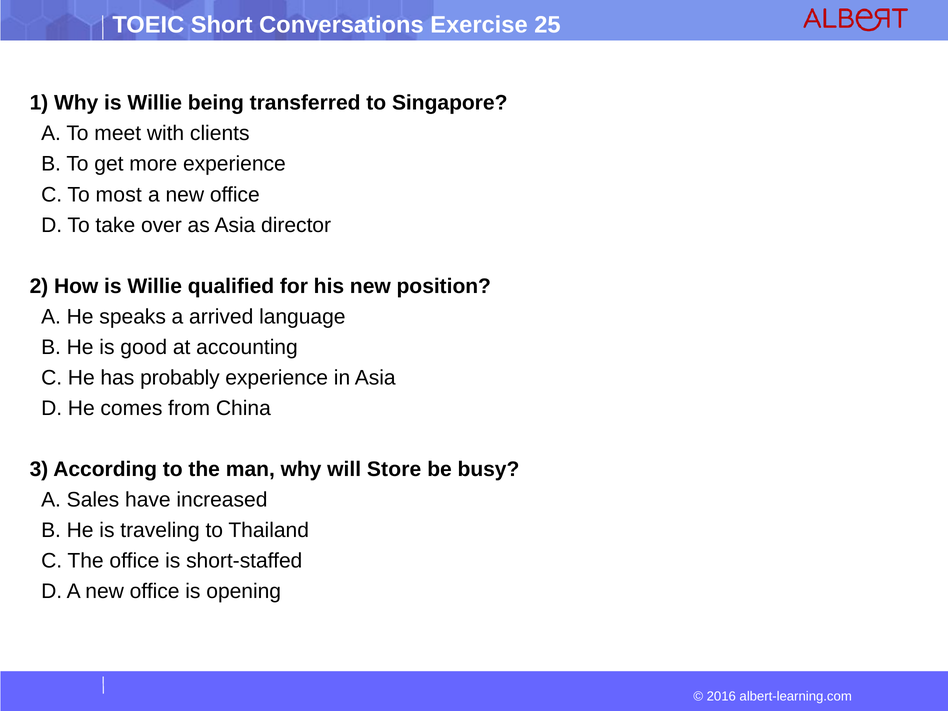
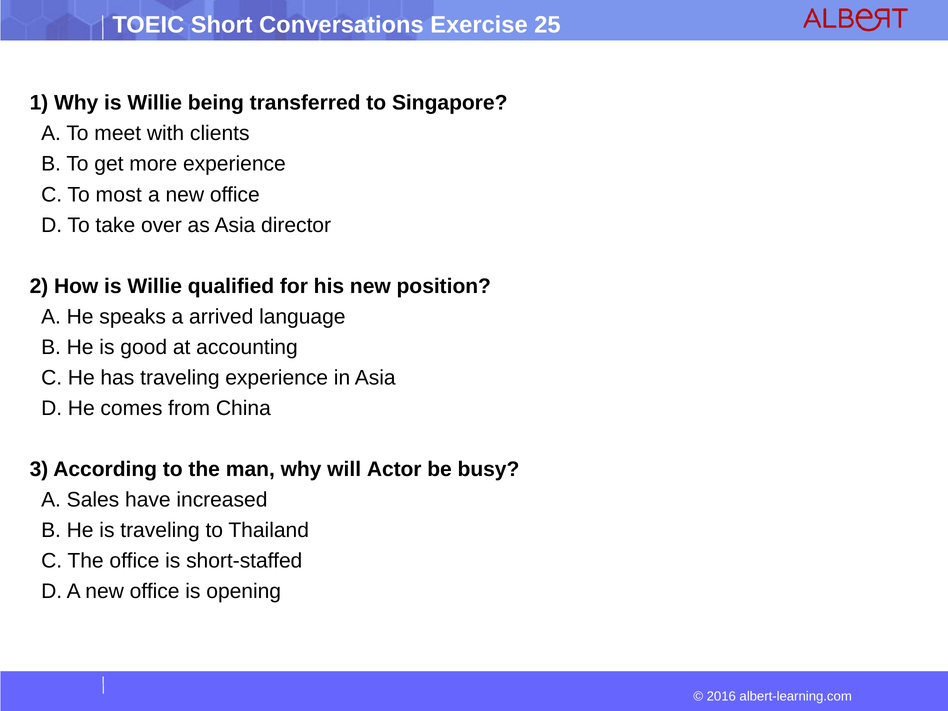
has probably: probably -> traveling
Store: Store -> Actor
